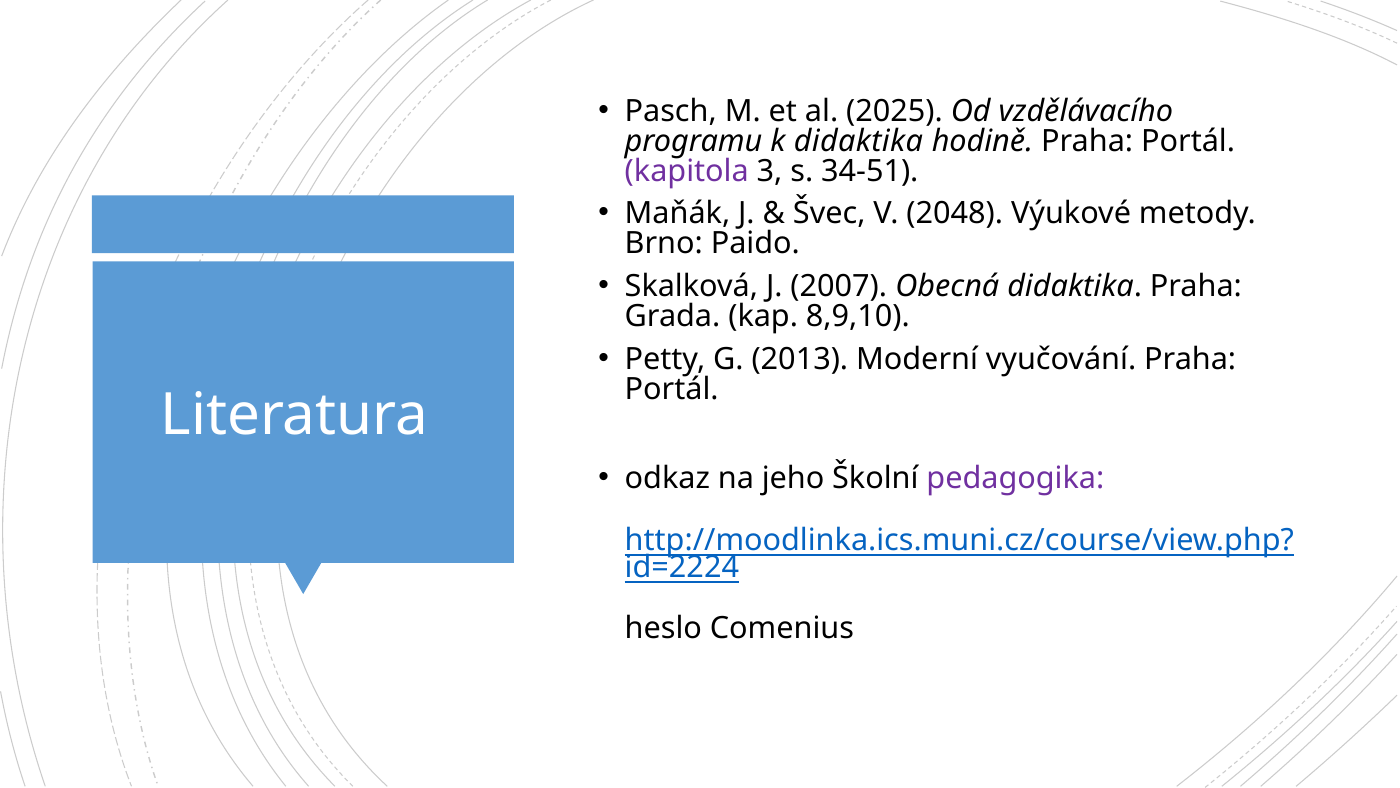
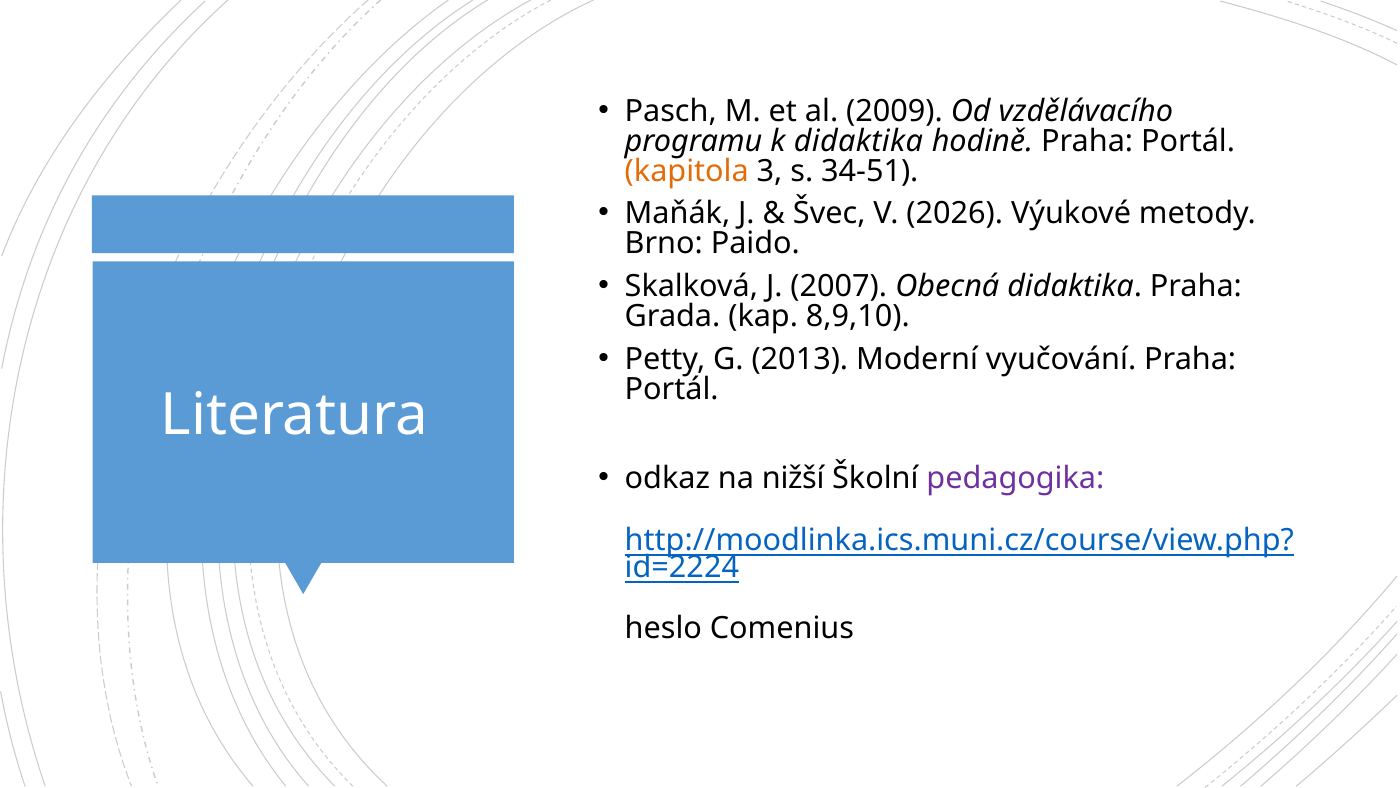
2025: 2025 -> 2009
kapitola colour: purple -> orange
2048: 2048 -> 2026
jeho: jeho -> nižší
